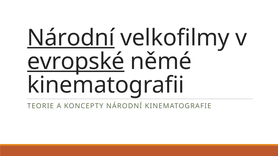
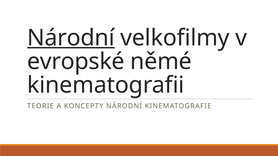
evropské underline: present -> none
